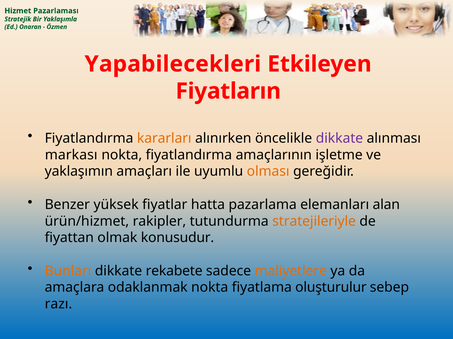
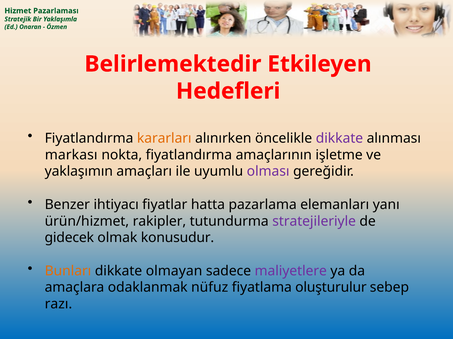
Yapabilecekleri: Yapabilecekleri -> Belirlemektedir
Fiyatların: Fiyatların -> Hedefleri
olması colour: orange -> purple
yüksek: yüksek -> ihtiyacı
alan: alan -> yanı
stratejileriyle colour: orange -> purple
fiyattan: fiyattan -> gidecek
rekabete: rekabete -> olmayan
maliyetlere colour: orange -> purple
odaklanmak nokta: nokta -> nüfuz
